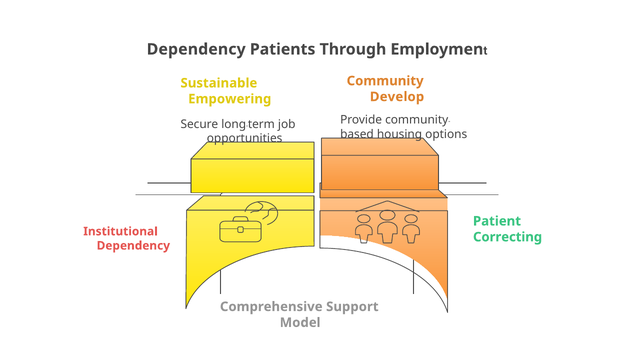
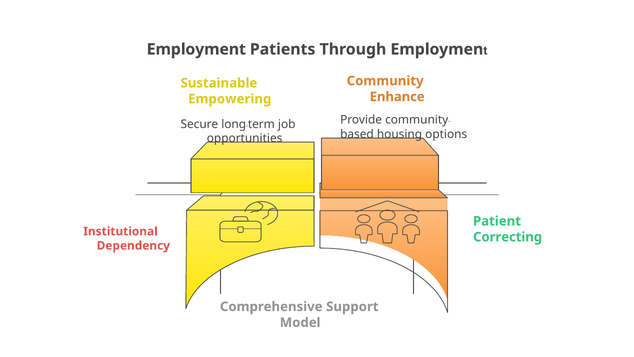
Dependency at (196, 49): Dependency -> Employment
Develop: Develop -> Enhance
